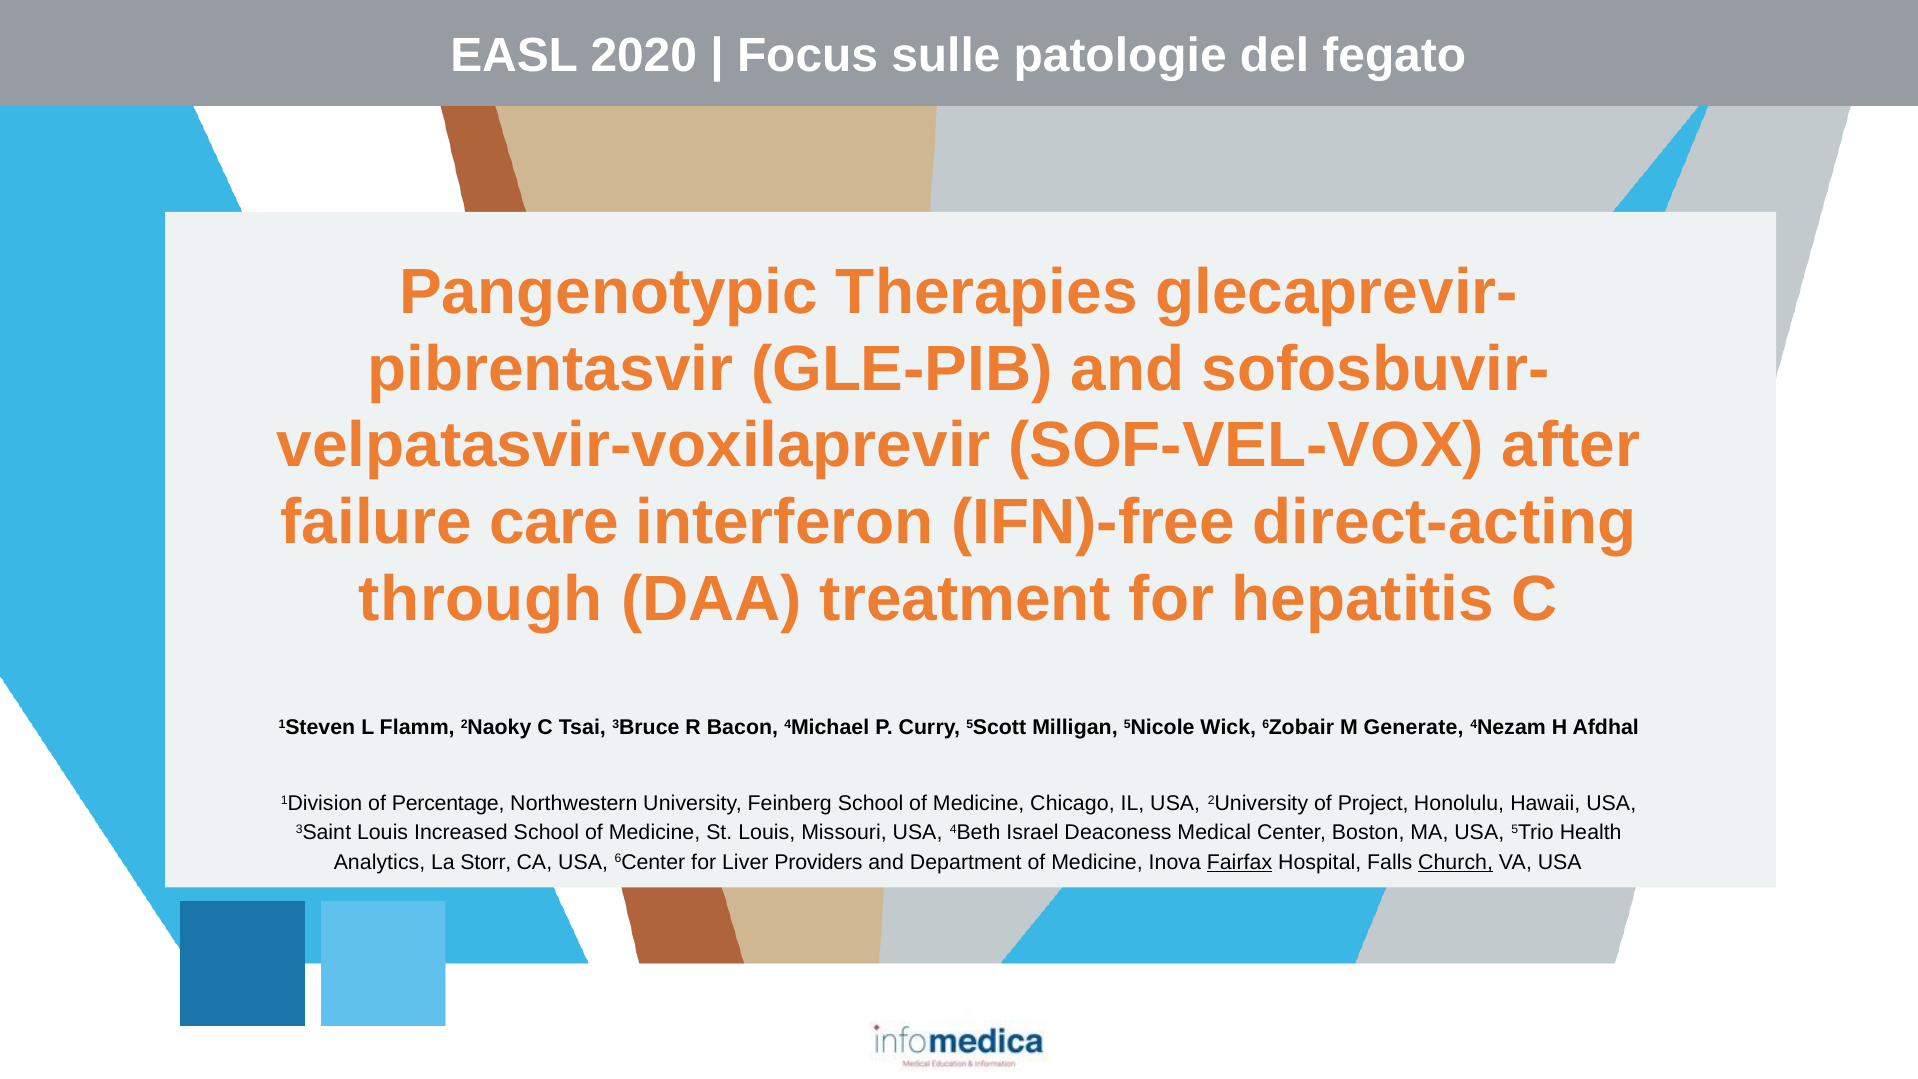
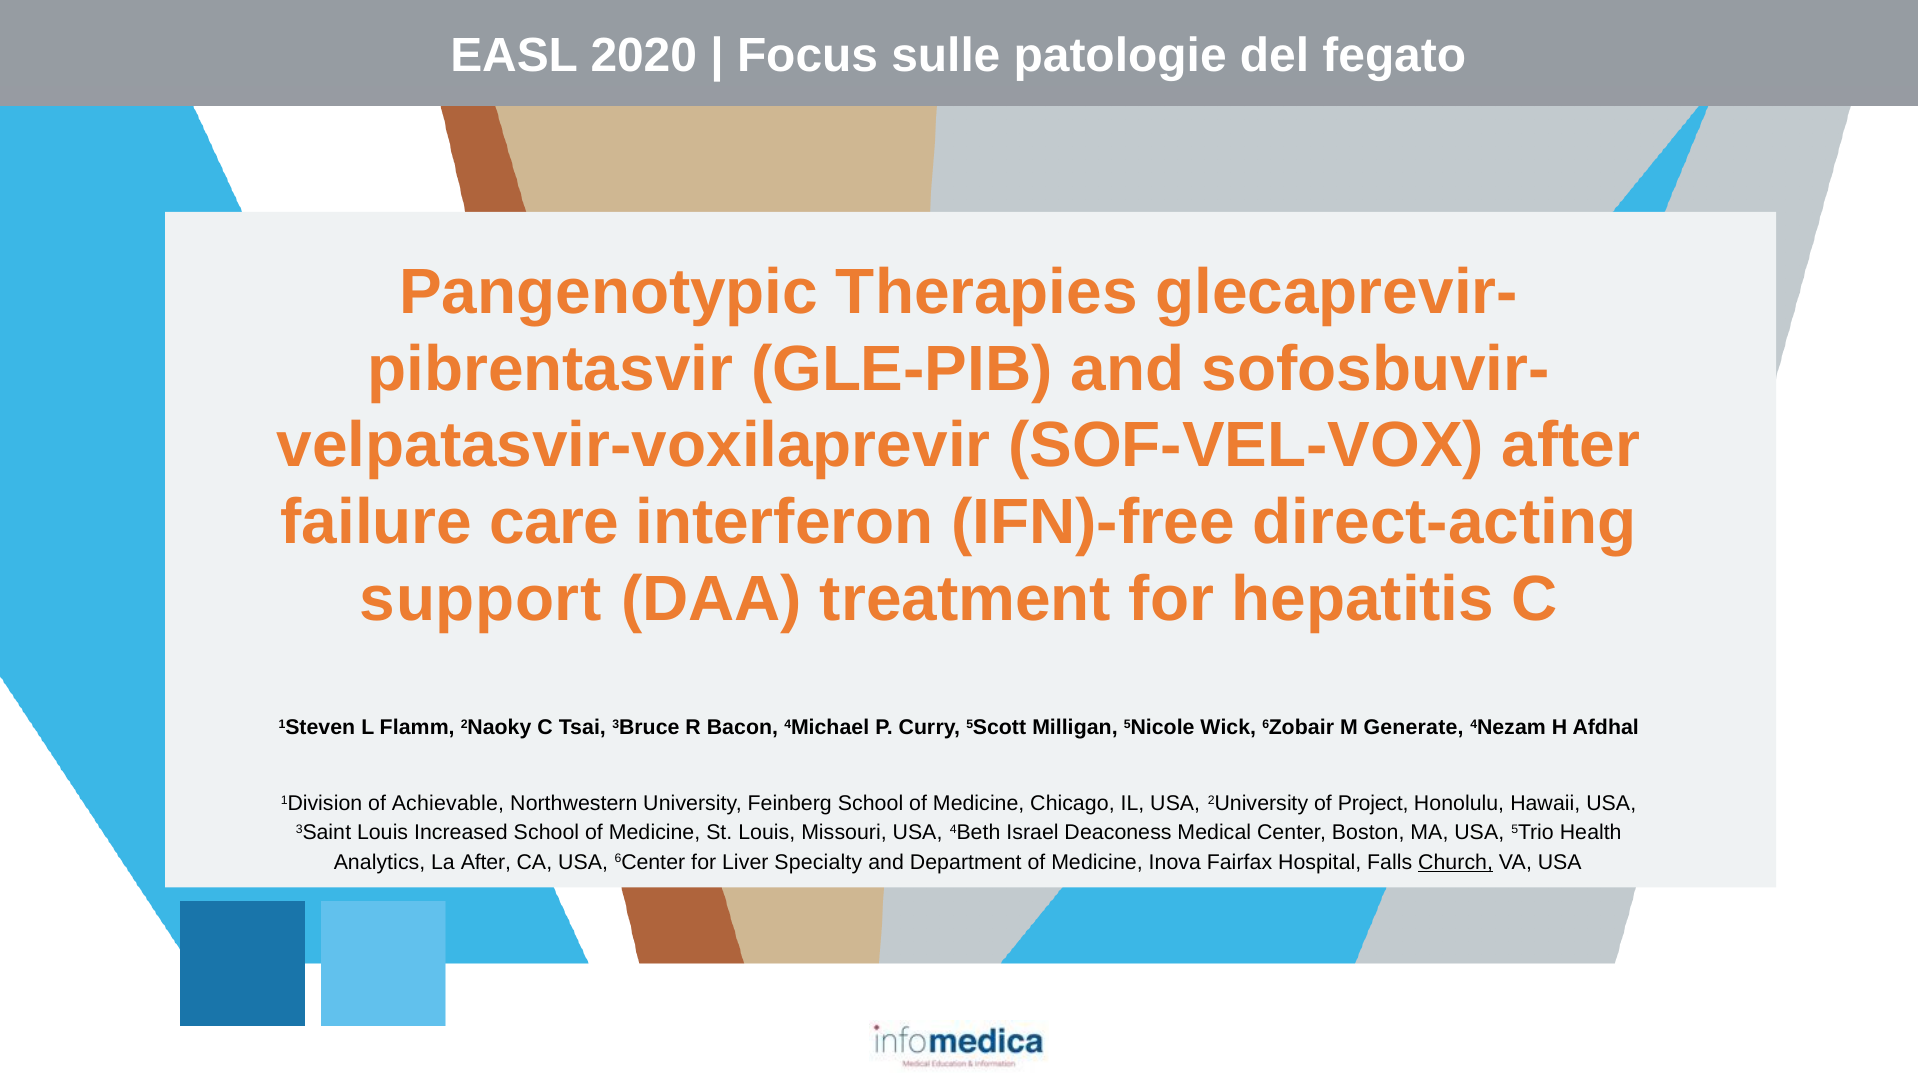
through: through -> support
Percentage: Percentage -> Achievable
La Storr: Storr -> After
Providers: Providers -> Specialty
Fairfax underline: present -> none
